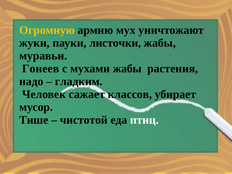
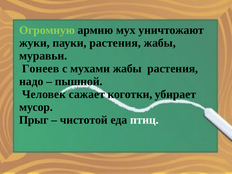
Огромную colour: yellow -> light green
пауки листочки: листочки -> растения
гладким: гладким -> пышной
классов: классов -> коготки
Тише: Тише -> Прыг
